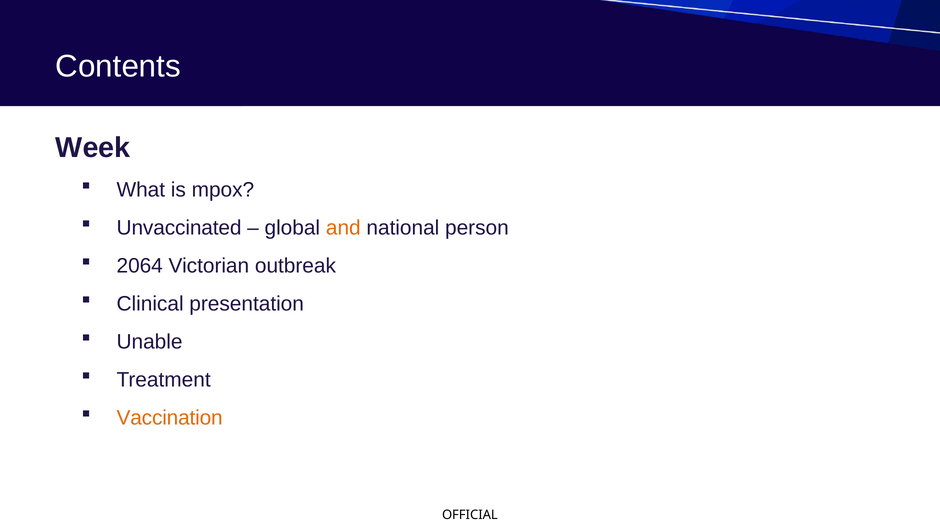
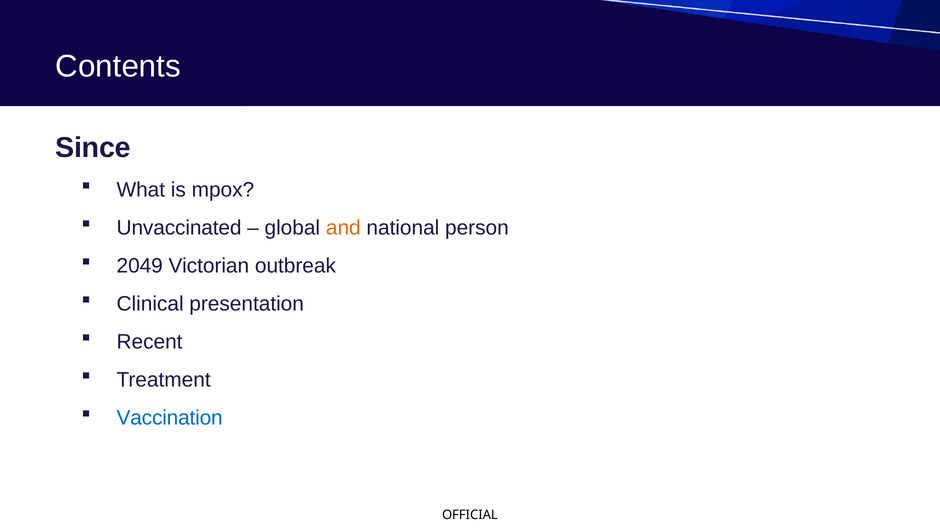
Week: Week -> Since
2064: 2064 -> 2049
Unable: Unable -> Recent
Vaccination colour: orange -> blue
